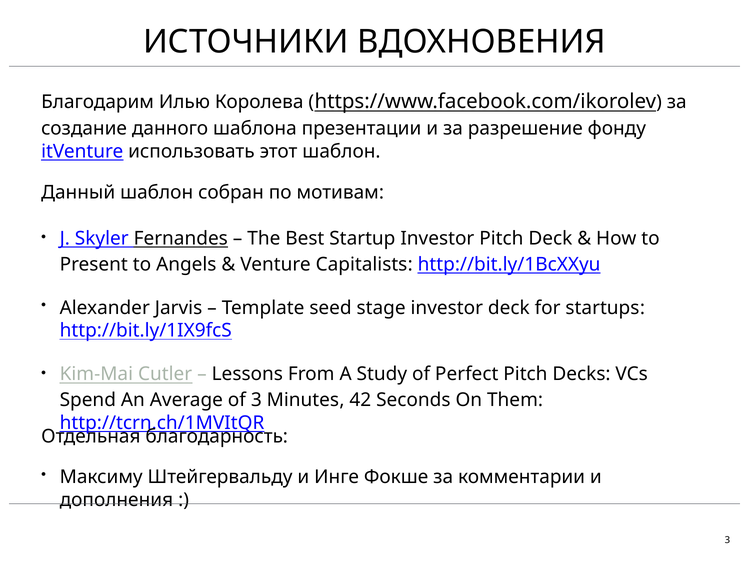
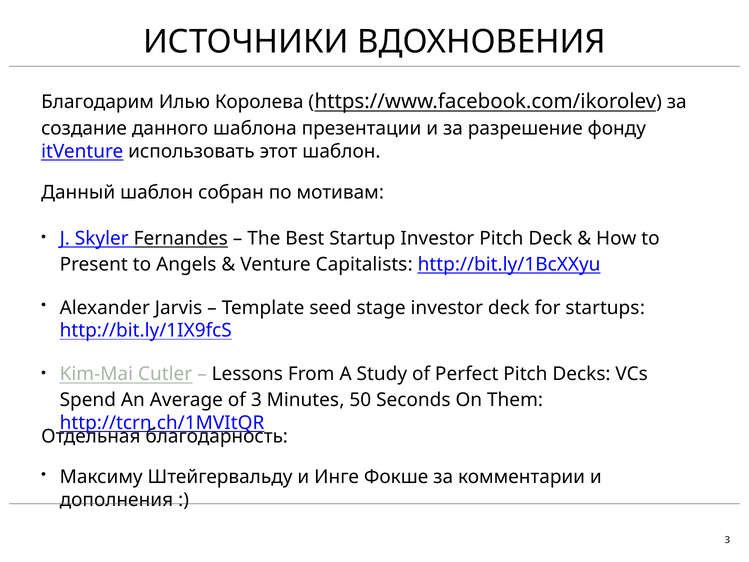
42: 42 -> 50
